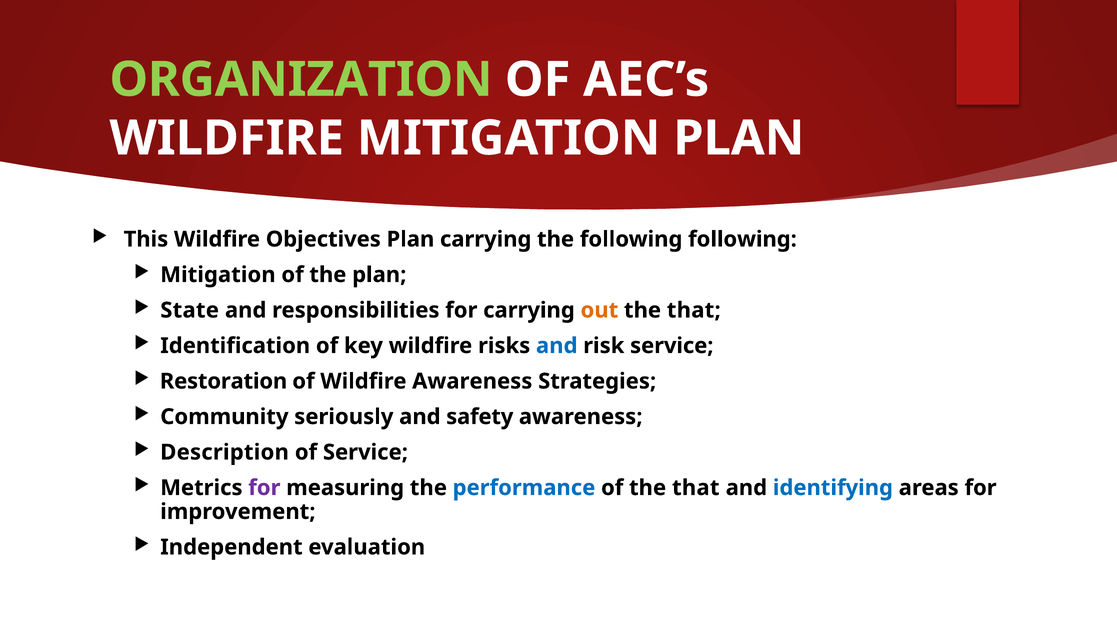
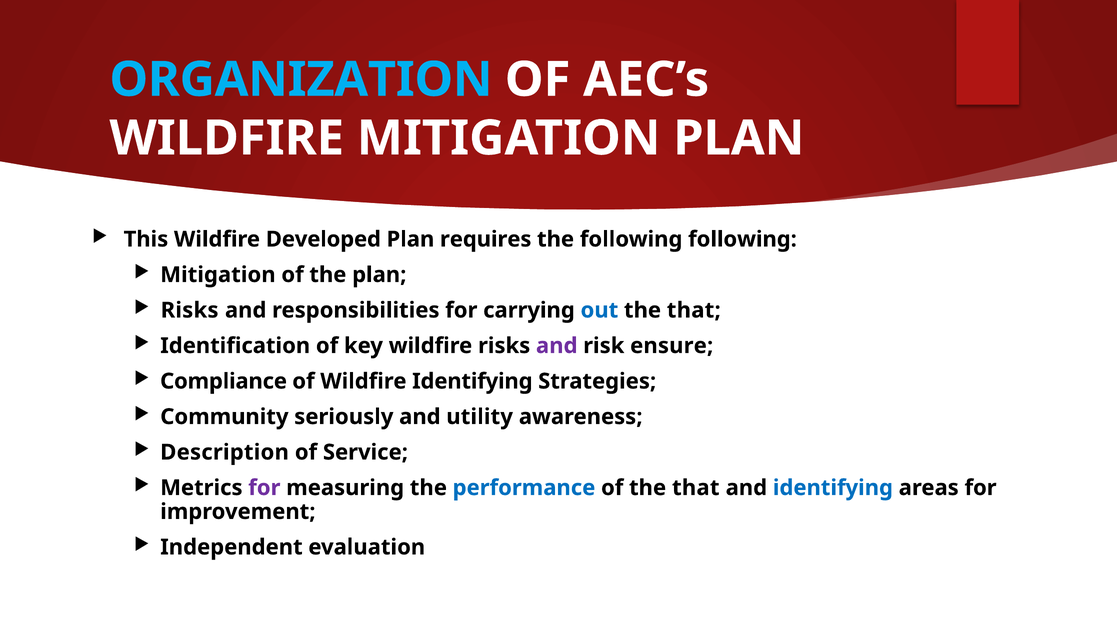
ORGANIZATION colour: light green -> light blue
Objectives: Objectives -> Developed
Plan carrying: carrying -> requires
State at (190, 310): State -> Risks
out colour: orange -> blue
and at (557, 346) colour: blue -> purple
risk service: service -> ensure
Restoration: Restoration -> Compliance
Wildfire Awareness: Awareness -> Identifying
safety: safety -> utility
